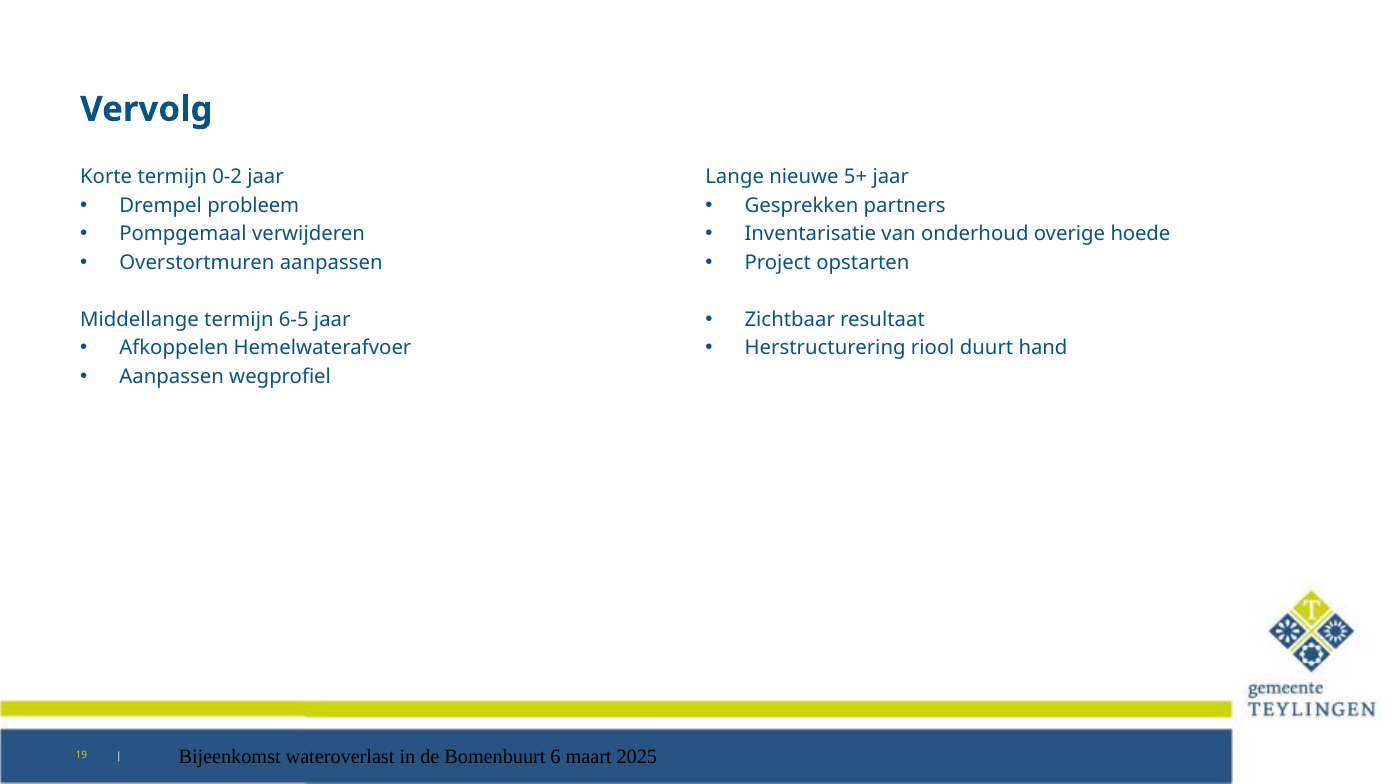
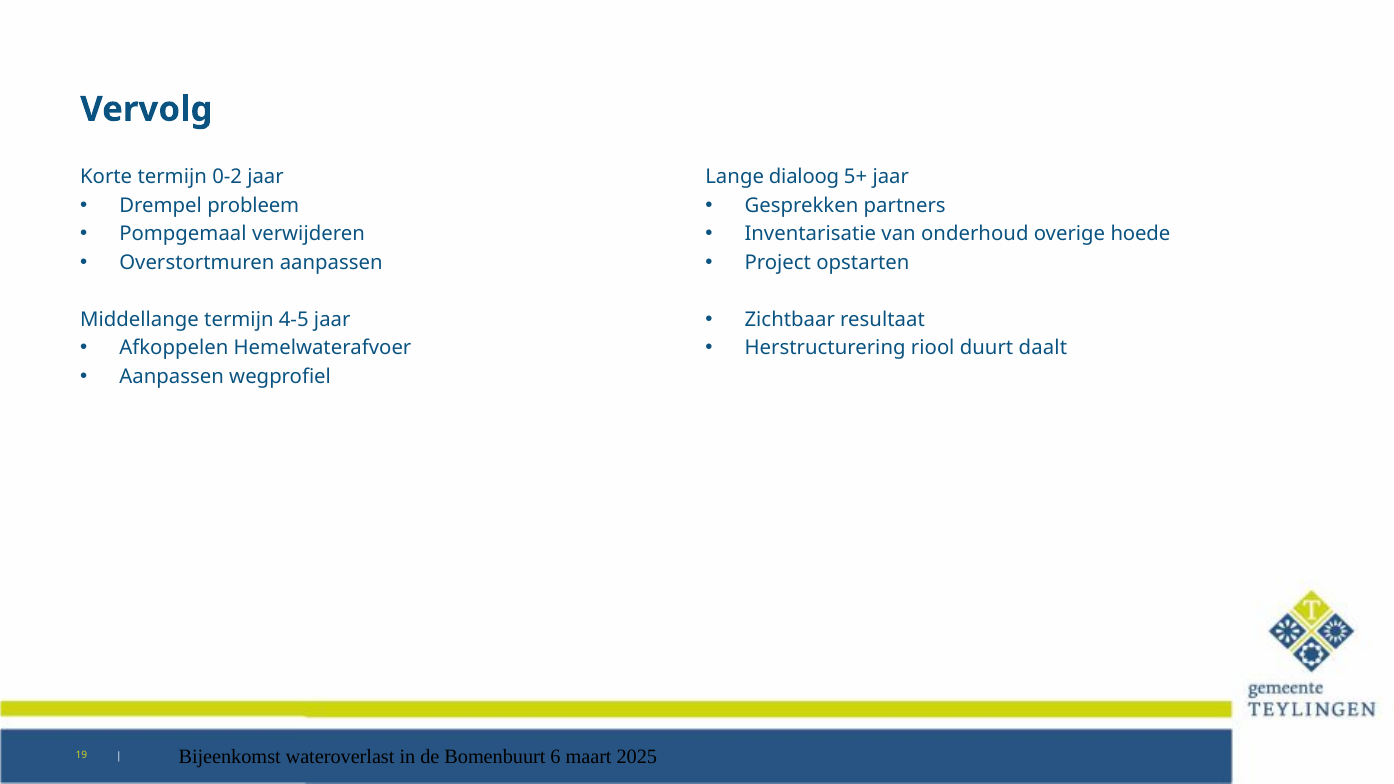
nieuwe: nieuwe -> dialoog
6-5: 6-5 -> 4-5
hand: hand -> daalt
